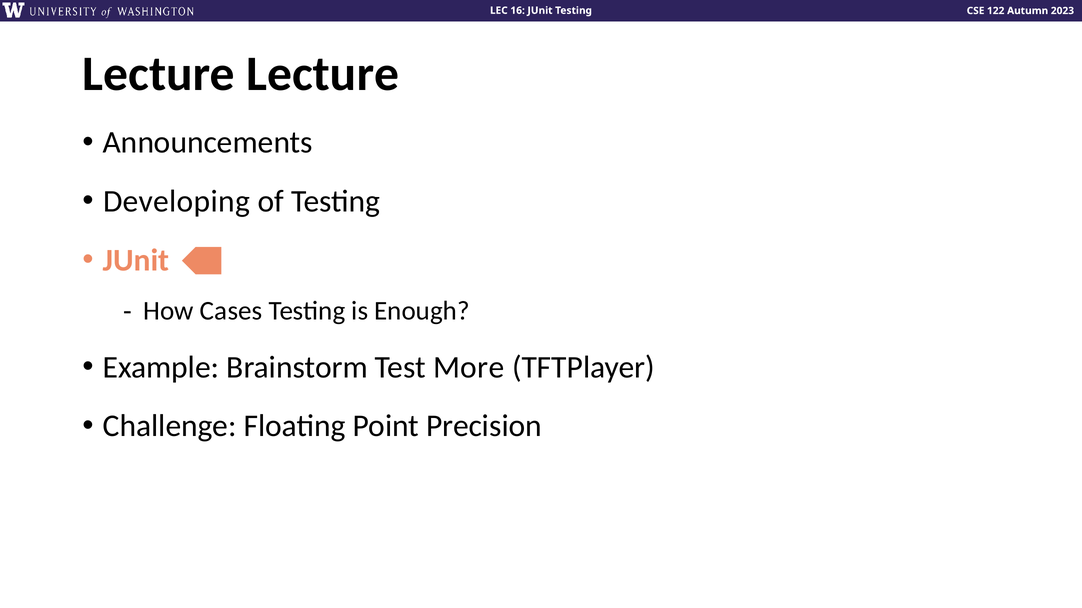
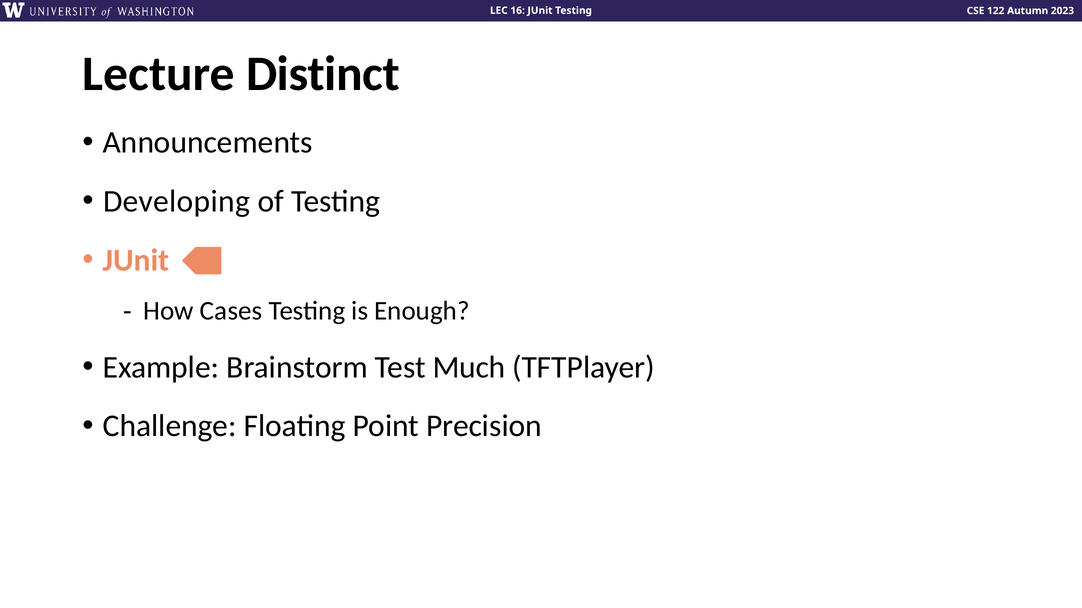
Lecture Lecture: Lecture -> Distinct
More: More -> Much
